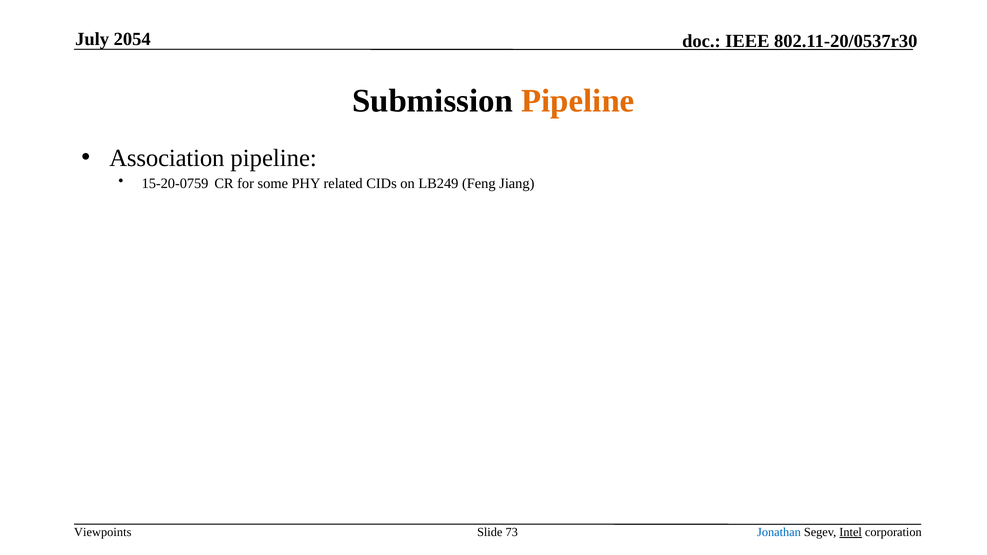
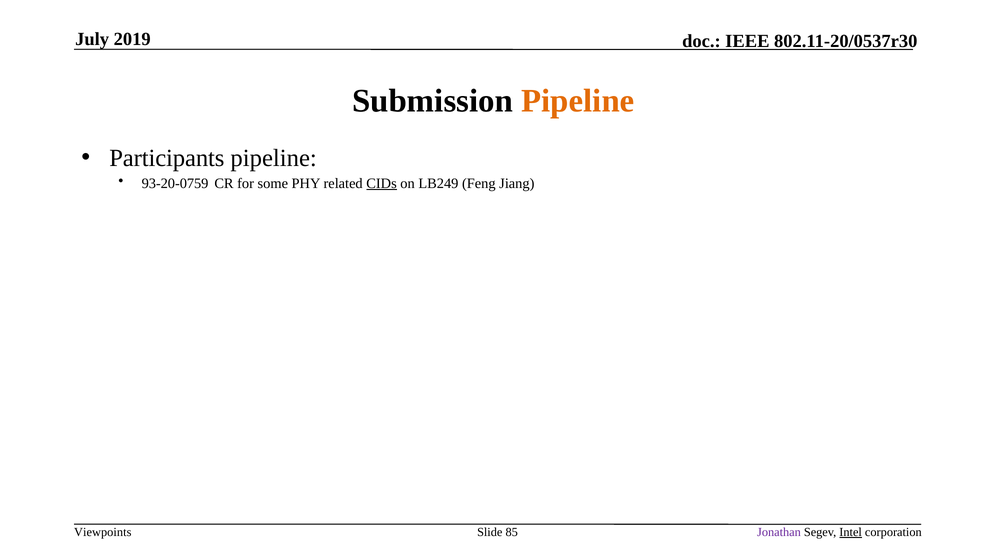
2054: 2054 -> 2019
Association: Association -> Participants
15-20-0759: 15-20-0759 -> 93-20-0759
CIDs underline: none -> present
73: 73 -> 85
Jonathan colour: blue -> purple
